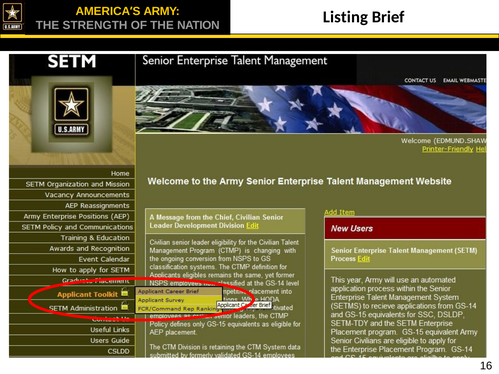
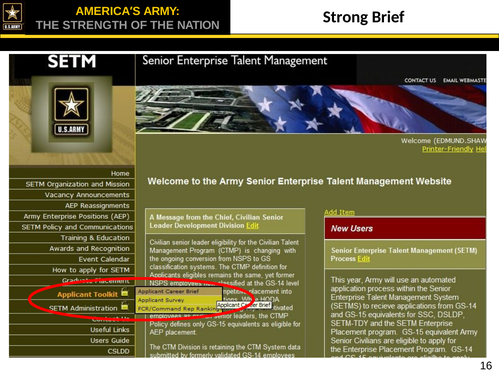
Listing: Listing -> Strong
